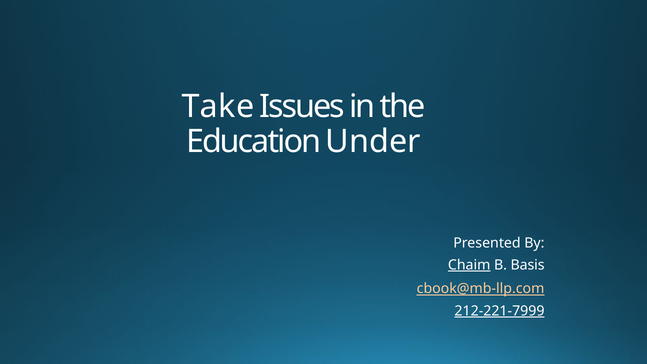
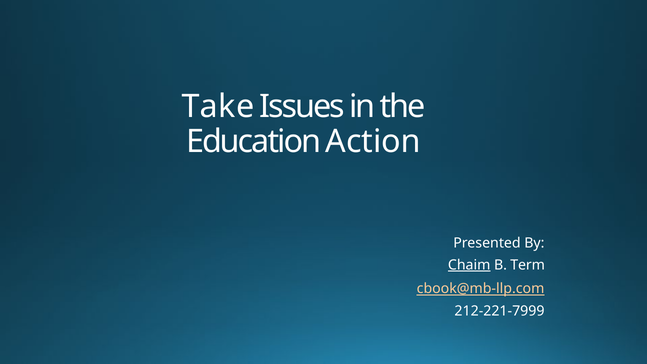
Under: Under -> Action
Basis: Basis -> Term
212-221-7999 underline: present -> none
